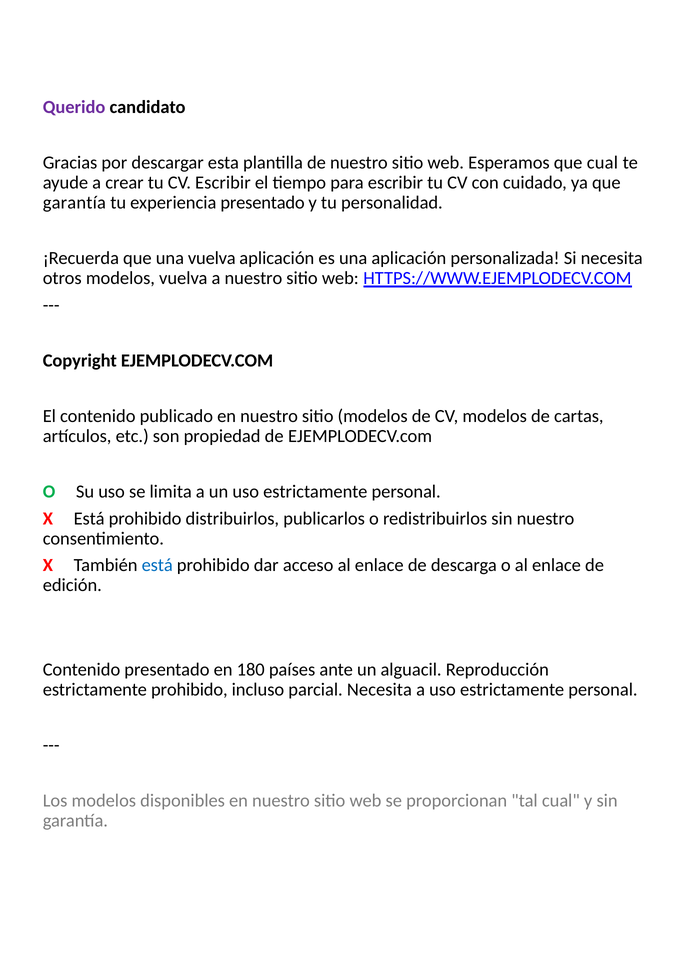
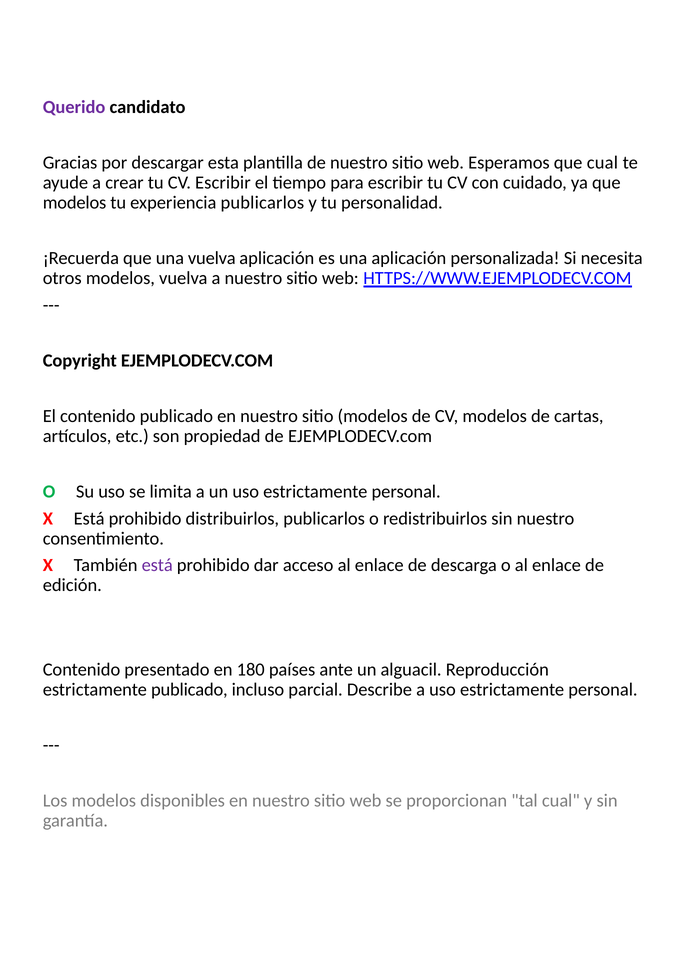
garantía at (74, 203): garantía -> modelos
experiencia presentado: presentado -> publicarlos
está at (157, 565) colour: blue -> purple
estrictamente prohibido: prohibido -> publicado
parcial Necesita: Necesita -> Describe
